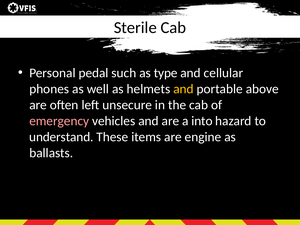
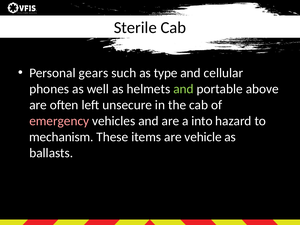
pedal: pedal -> gears
and at (183, 89) colour: yellow -> light green
understand: understand -> mechanism
engine: engine -> vehicle
